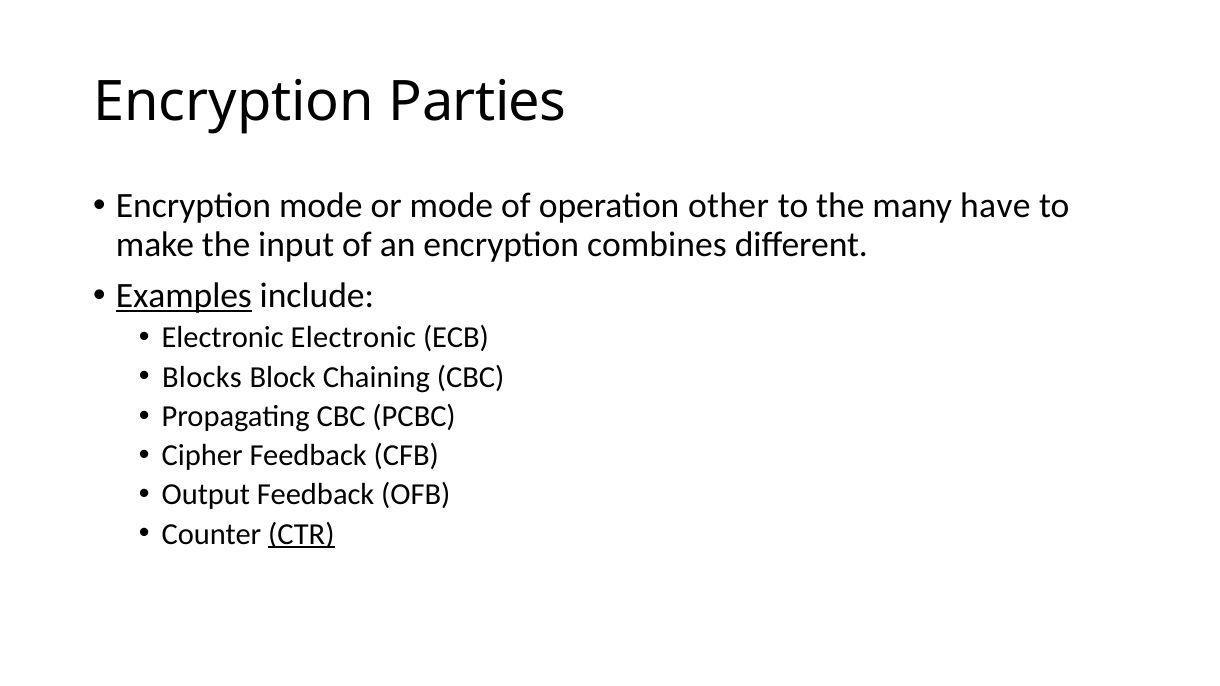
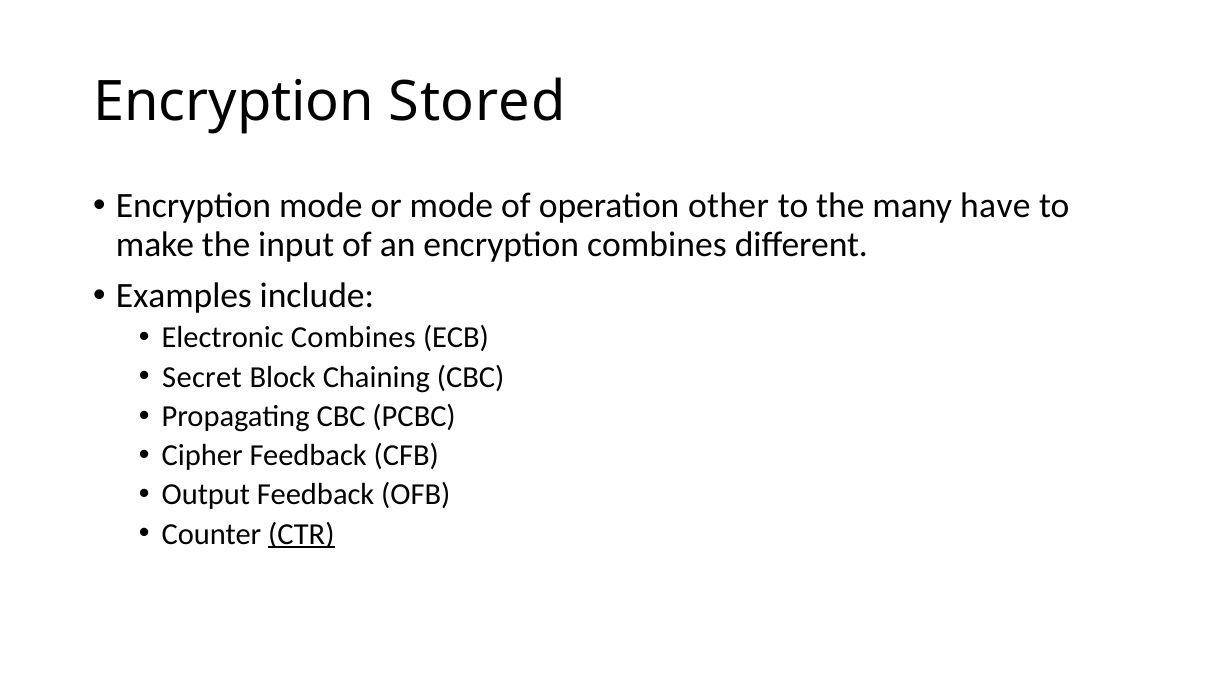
Parties: Parties -> Stored
Examples underline: present -> none
Electronic Electronic: Electronic -> Combines
Blocks: Blocks -> Secret
